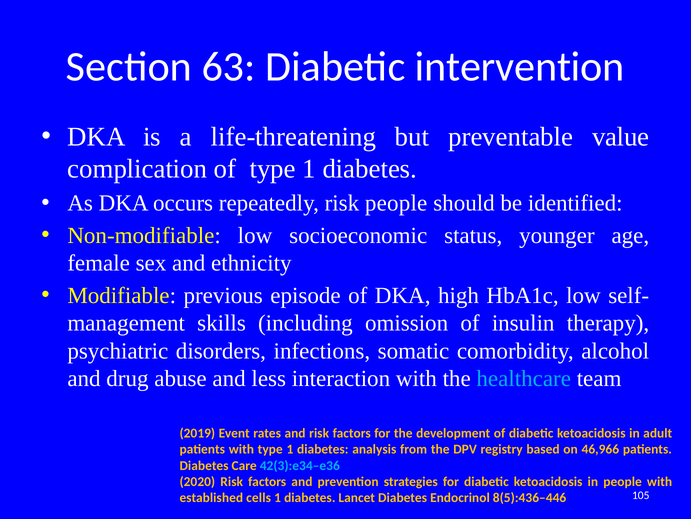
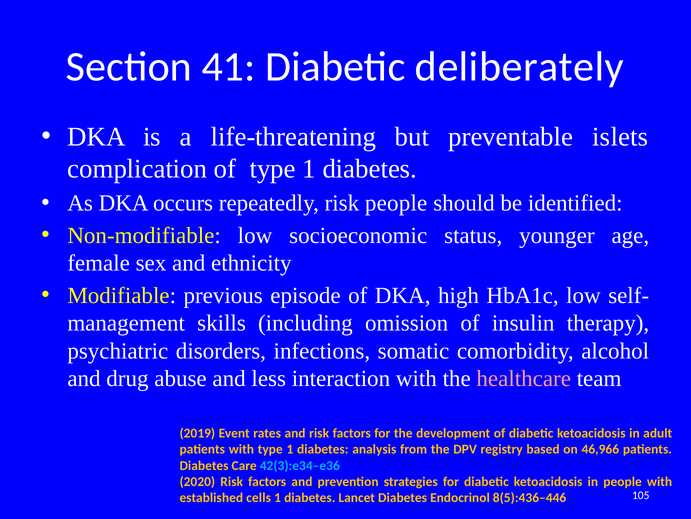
63: 63 -> 41
intervention: intervention -> deliberately
value: value -> islets
healthcare colour: light blue -> pink
